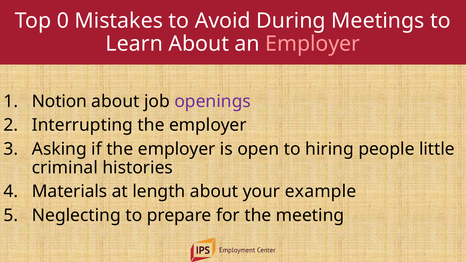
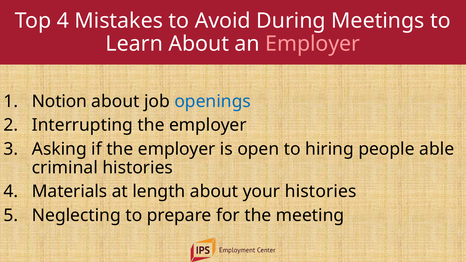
Top 0: 0 -> 4
openings colour: purple -> blue
little: little -> able
your example: example -> histories
